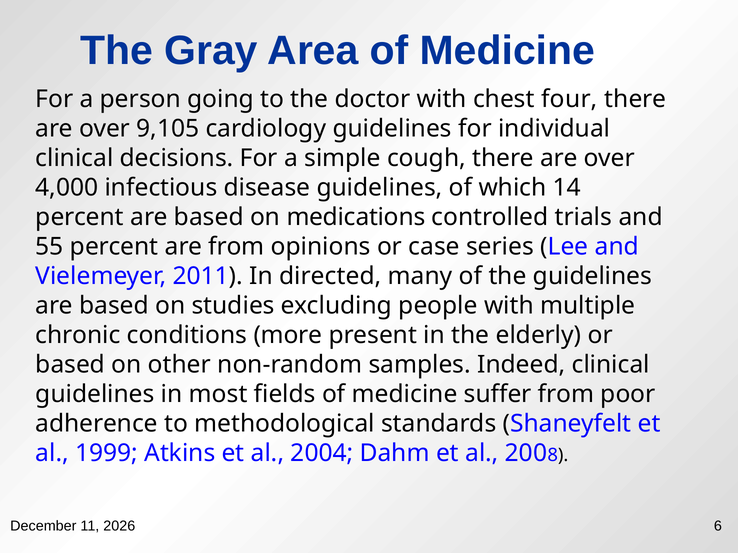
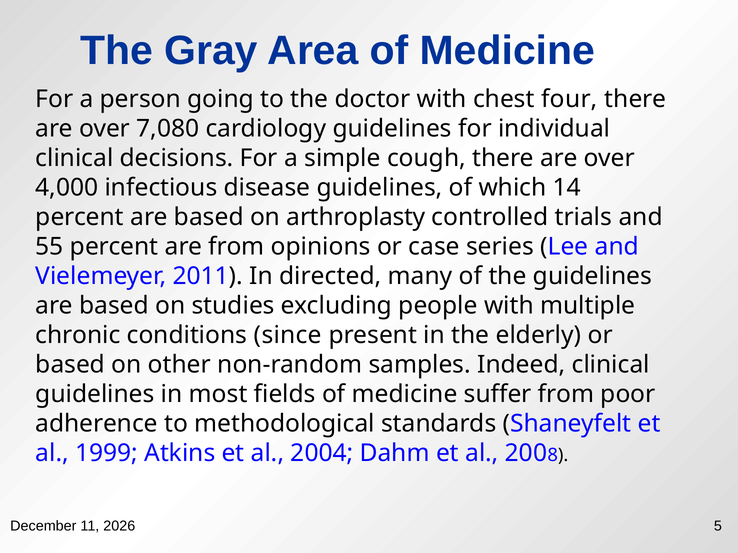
9,105: 9,105 -> 7,080
medications: medications -> arthroplasty
more: more -> since
6: 6 -> 5
